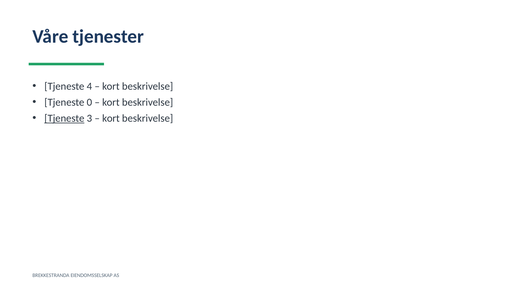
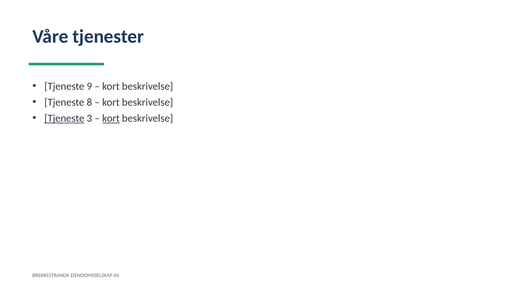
4: 4 -> 9
0: 0 -> 8
kort at (111, 118) underline: none -> present
